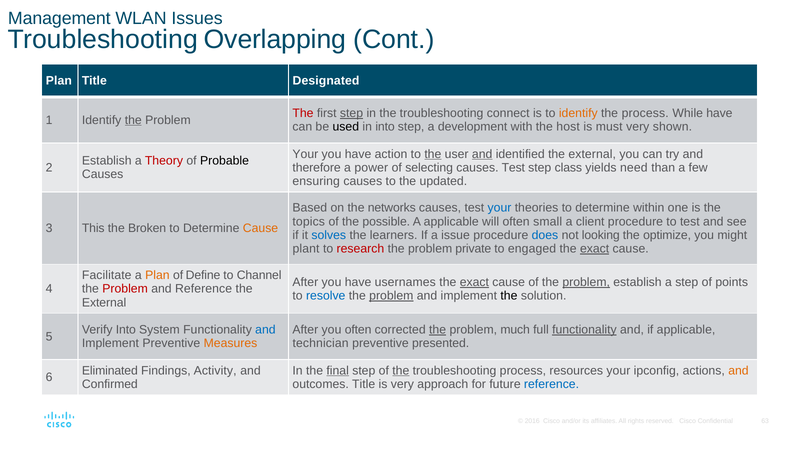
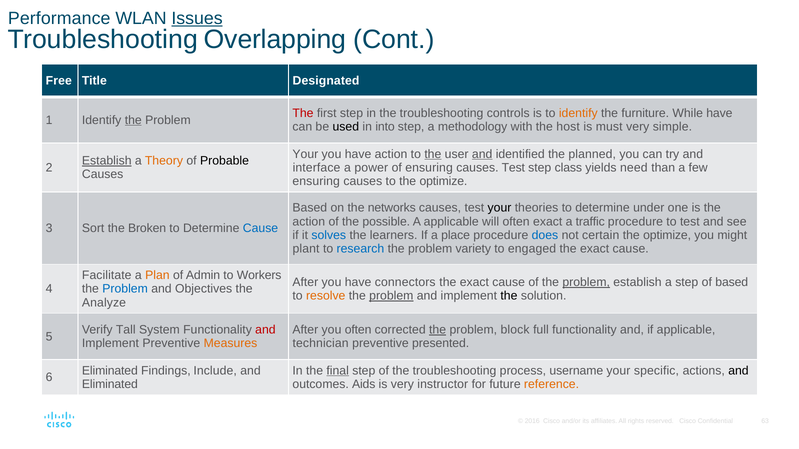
Management: Management -> Performance
Issues underline: none -> present
Plan at (59, 81): Plan -> Free
step at (351, 113) underline: present -> none
connect: connect -> controls
the process: process -> furniture
development: development -> methodology
shown: shown -> simple
identified the external: external -> planned
Establish at (107, 161) underline: none -> present
Theory colour: red -> orange
therefore: therefore -> interface
of selecting: selecting -> ensuring
to the updated: updated -> optimize
your at (499, 208) colour: blue -> black
within: within -> under
topics at (309, 222): topics -> action
often small: small -> exact
client: client -> traffic
This: This -> Sort
Cause at (261, 229) colour: orange -> blue
issue: issue -> place
looking: looking -> certain
research colour: red -> blue
private: private -> variety
exact at (595, 249) underline: present -> none
Define: Define -> Admin
Channel: Channel -> Workers
usernames: usernames -> connectors
exact at (474, 282) underline: present -> none
of points: points -> based
Problem at (125, 289) colour: red -> blue
and Reference: Reference -> Objectives
resolve colour: blue -> orange
External at (104, 303): External -> Analyze
Verify Into: Into -> Tall
and at (265, 330) colour: blue -> red
much: much -> block
functionality at (584, 330) underline: present -> none
Activity: Activity -> Include
the at (401, 371) underline: present -> none
resources: resources -> username
ipconfig: ipconfig -> specific
and at (738, 371) colour: orange -> black
Confirmed at (110, 384): Confirmed -> Eliminated
outcomes Title: Title -> Aids
approach: approach -> instructor
reference at (552, 384) colour: blue -> orange
